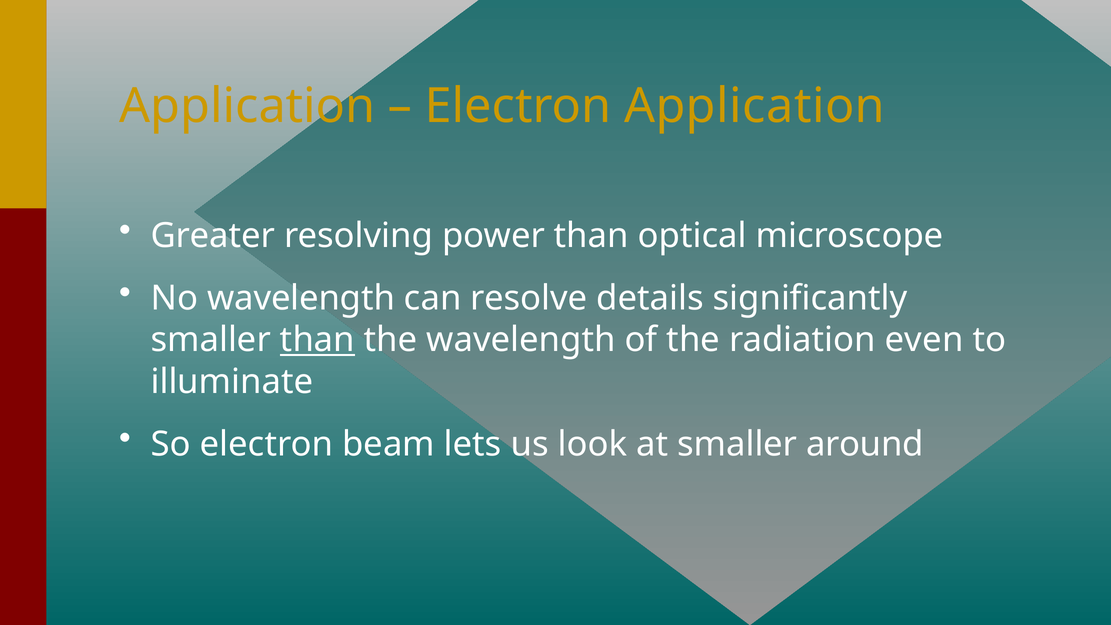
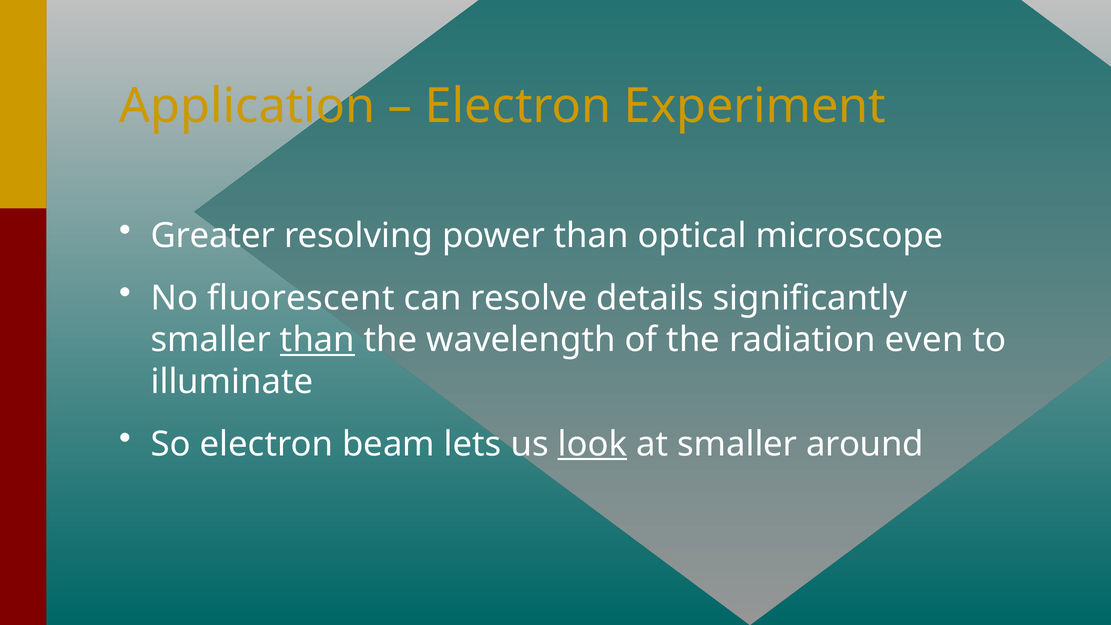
Electron Application: Application -> Experiment
No wavelength: wavelength -> fluorescent
look underline: none -> present
